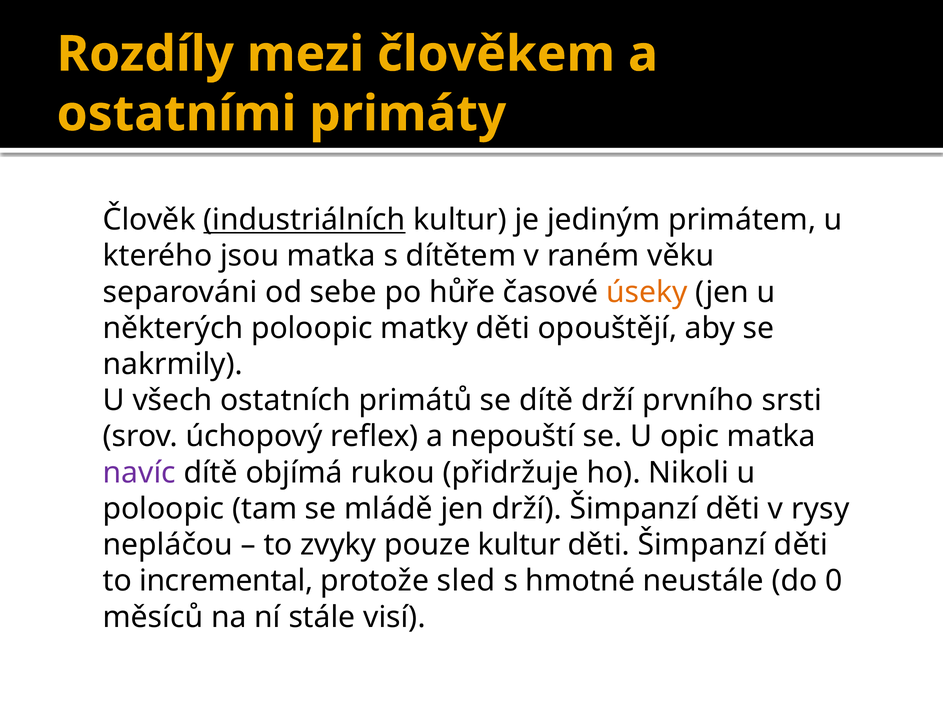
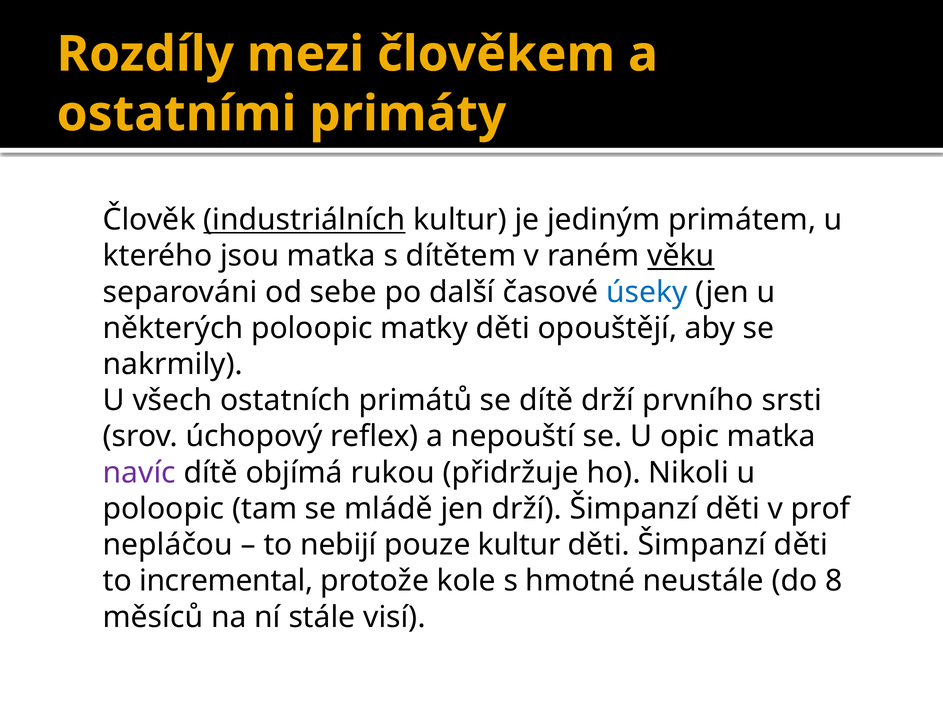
věku underline: none -> present
hůře: hůře -> další
úseky colour: orange -> blue
rysy: rysy -> prof
zvyky: zvyky -> nebijí
sled: sled -> kole
0: 0 -> 8
